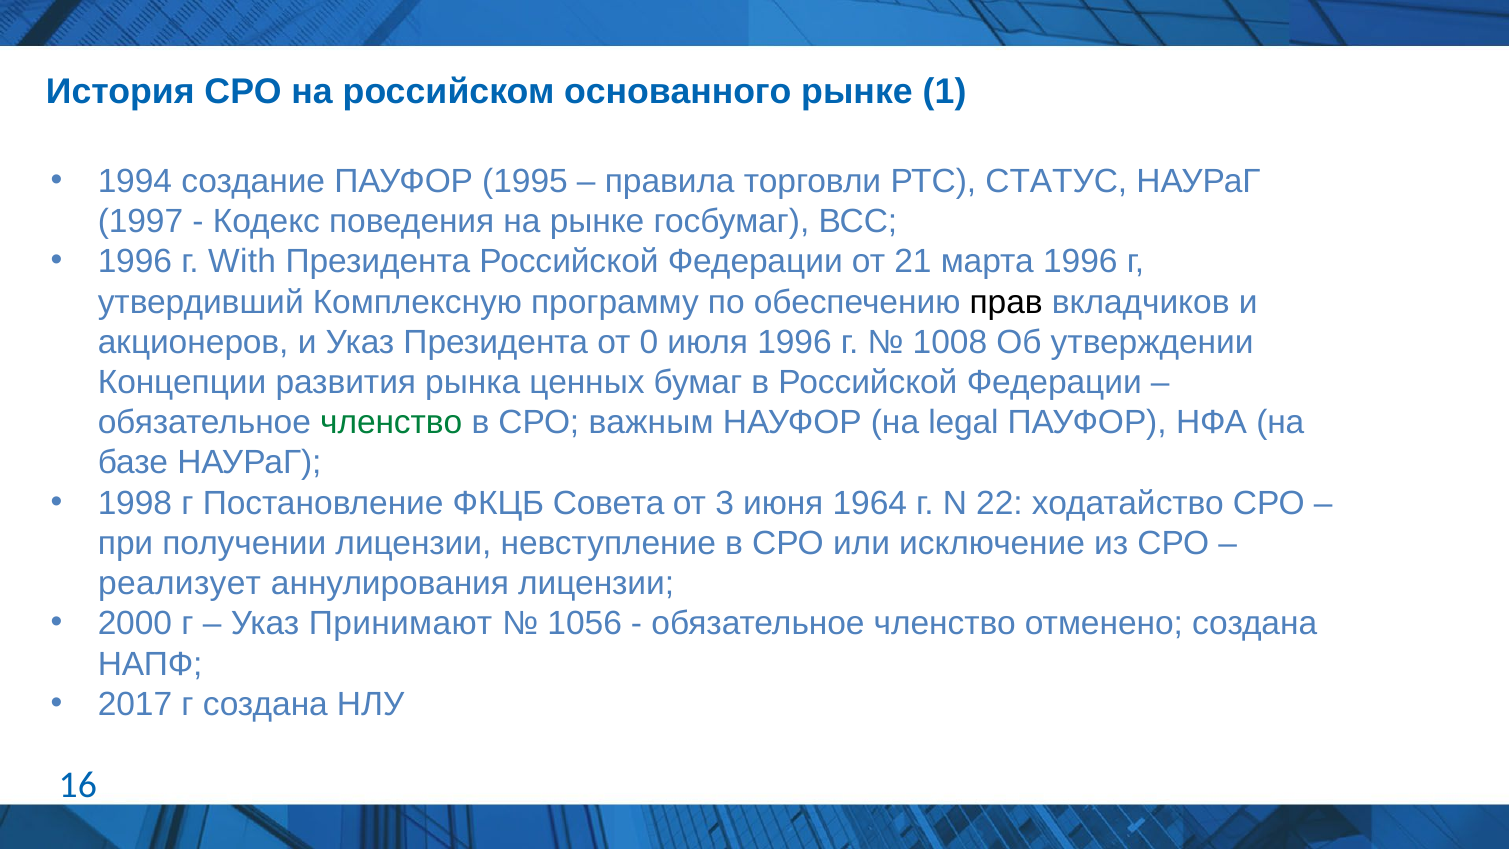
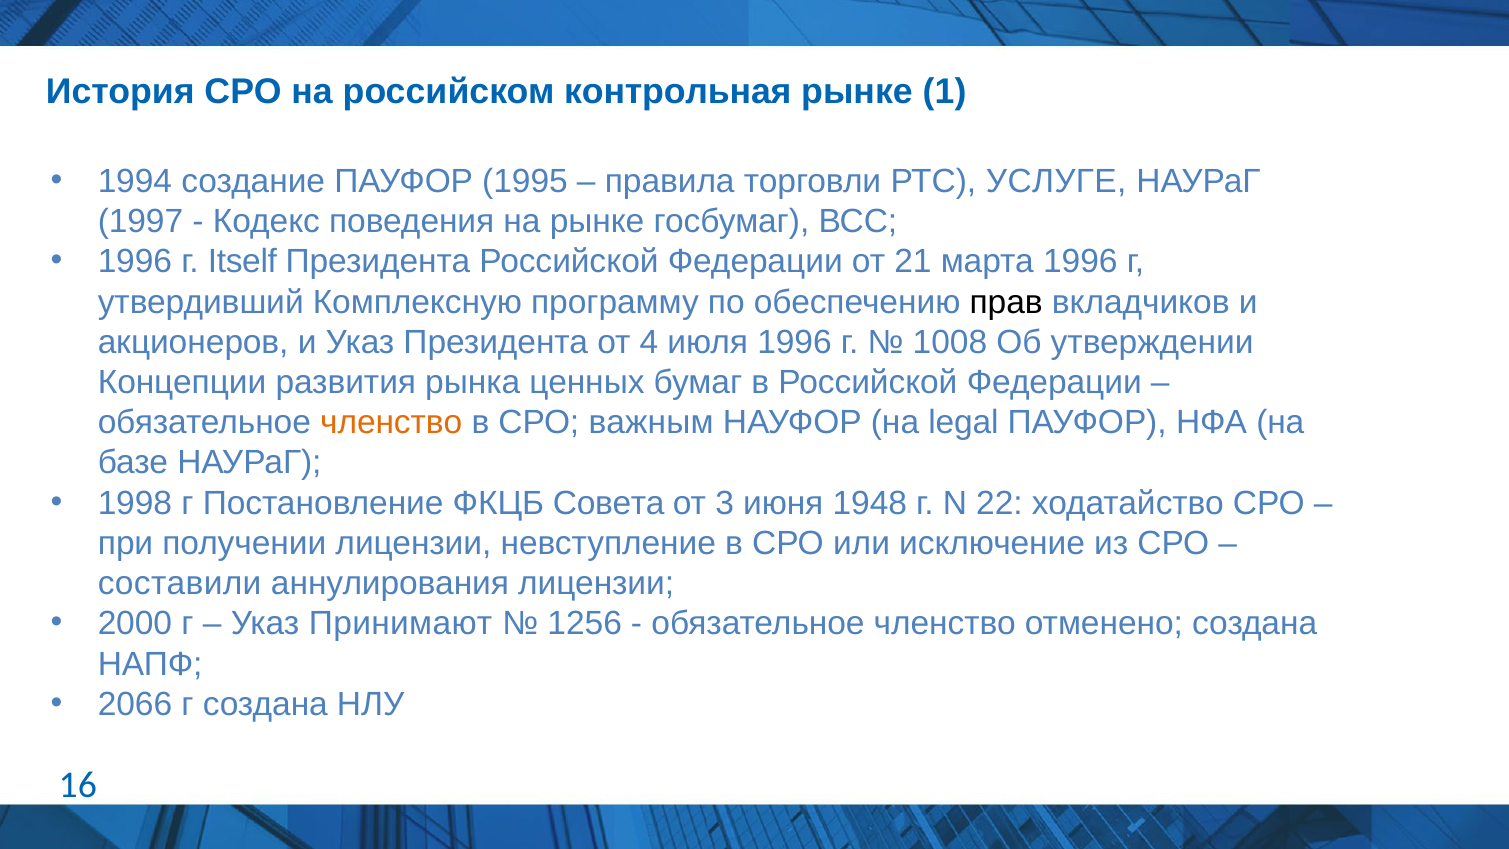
основанного: основанного -> контрольная
СТАТУС: СТАТУС -> УСЛУГЕ
With: With -> Itself
0: 0 -> 4
членство at (391, 423) colour: green -> orange
1964: 1964 -> 1948
реализует: реализует -> составили
1056: 1056 -> 1256
2017: 2017 -> 2066
